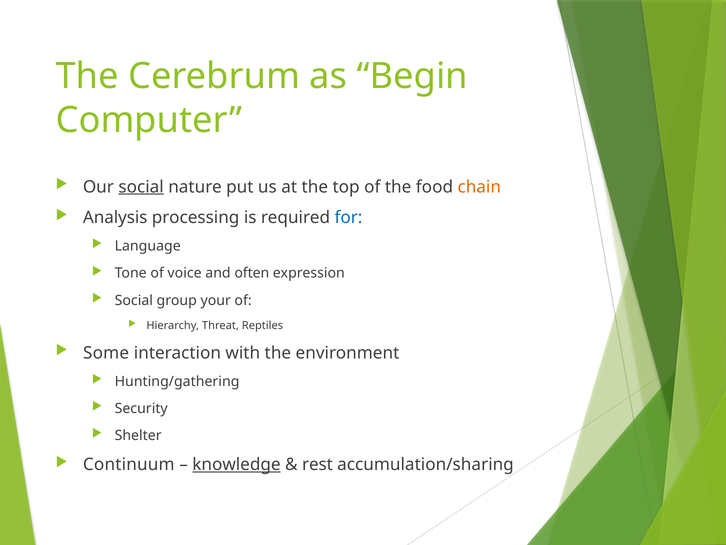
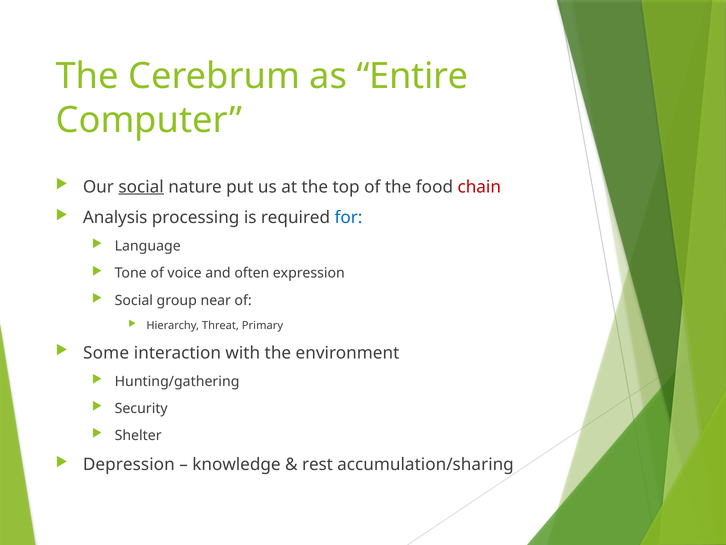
Begin: Begin -> Entire
chain colour: orange -> red
your: your -> near
Reptiles: Reptiles -> Primary
Continuum: Continuum -> Depression
knowledge underline: present -> none
